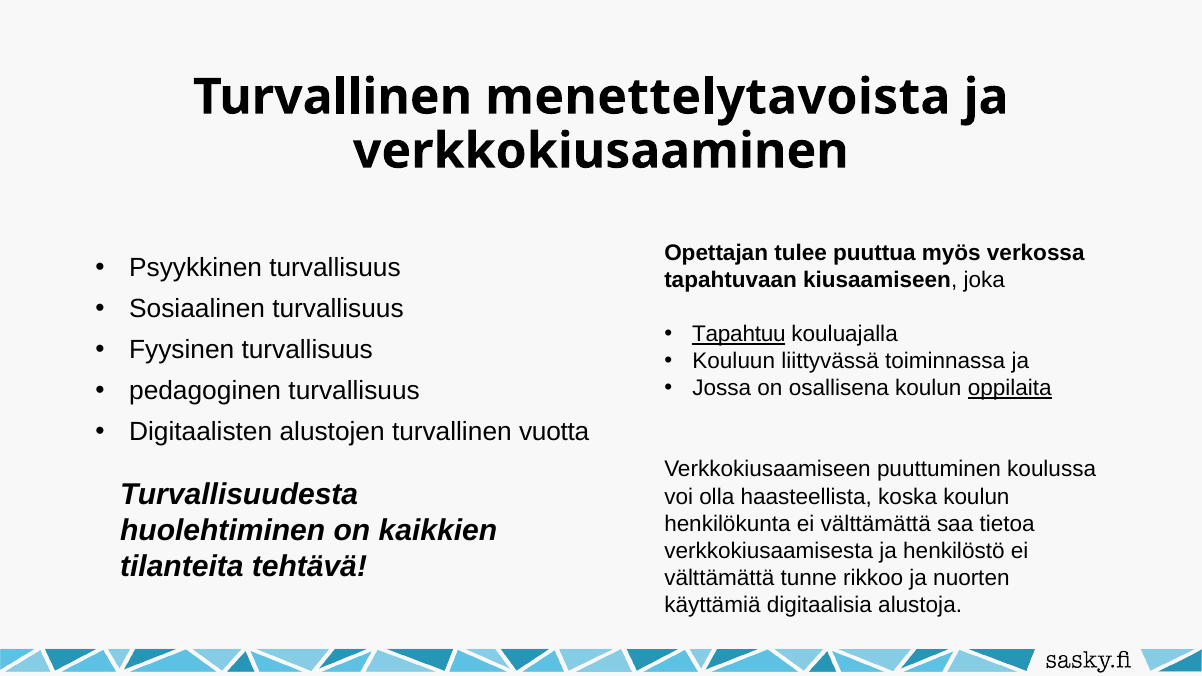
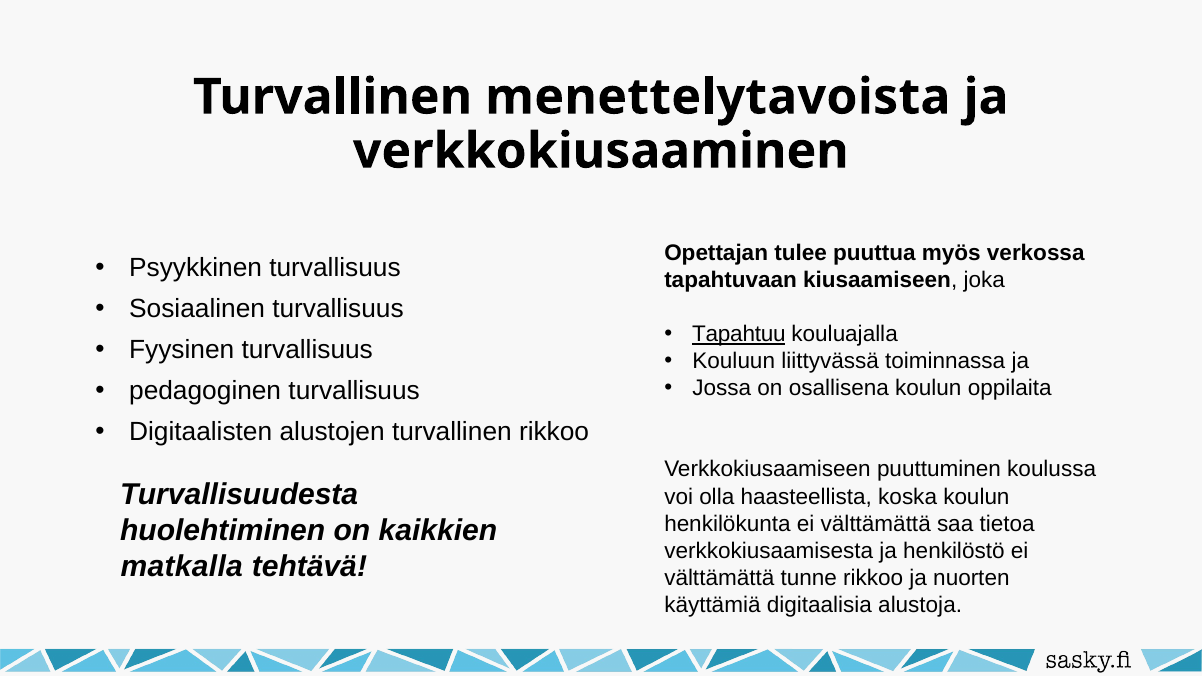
oppilaita underline: present -> none
turvallinen vuotta: vuotta -> rikkoo
tilanteita: tilanteita -> matkalla
